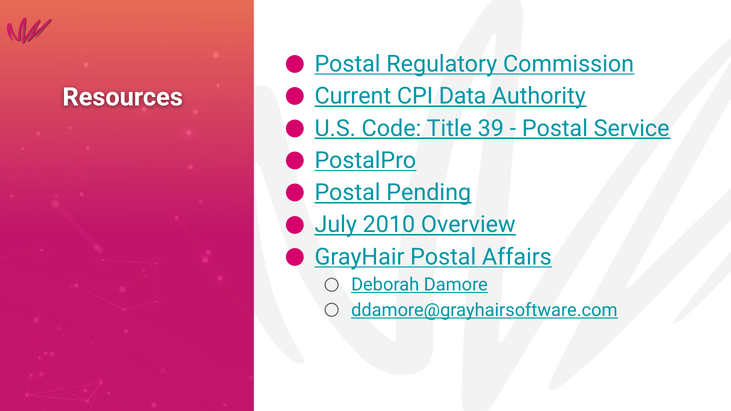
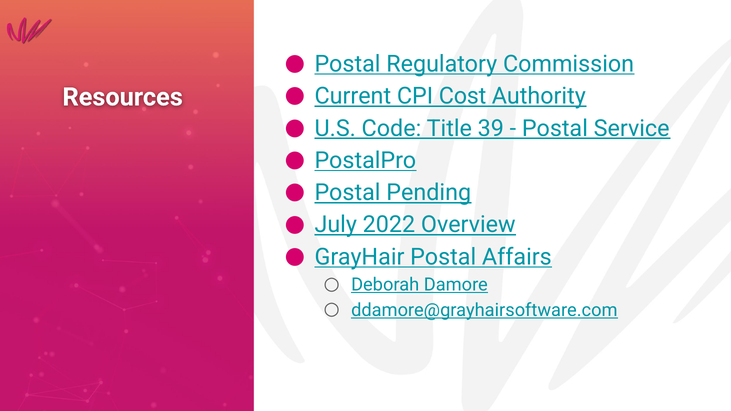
Data: Data -> Cost
2010: 2010 -> 2022
